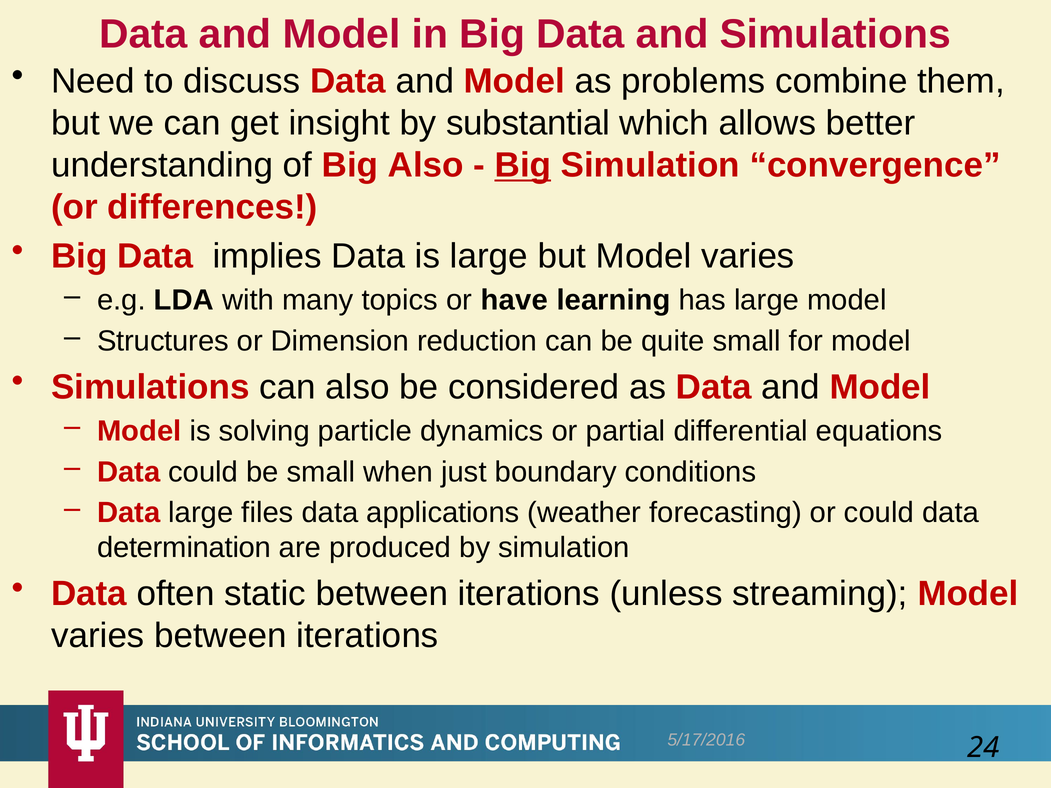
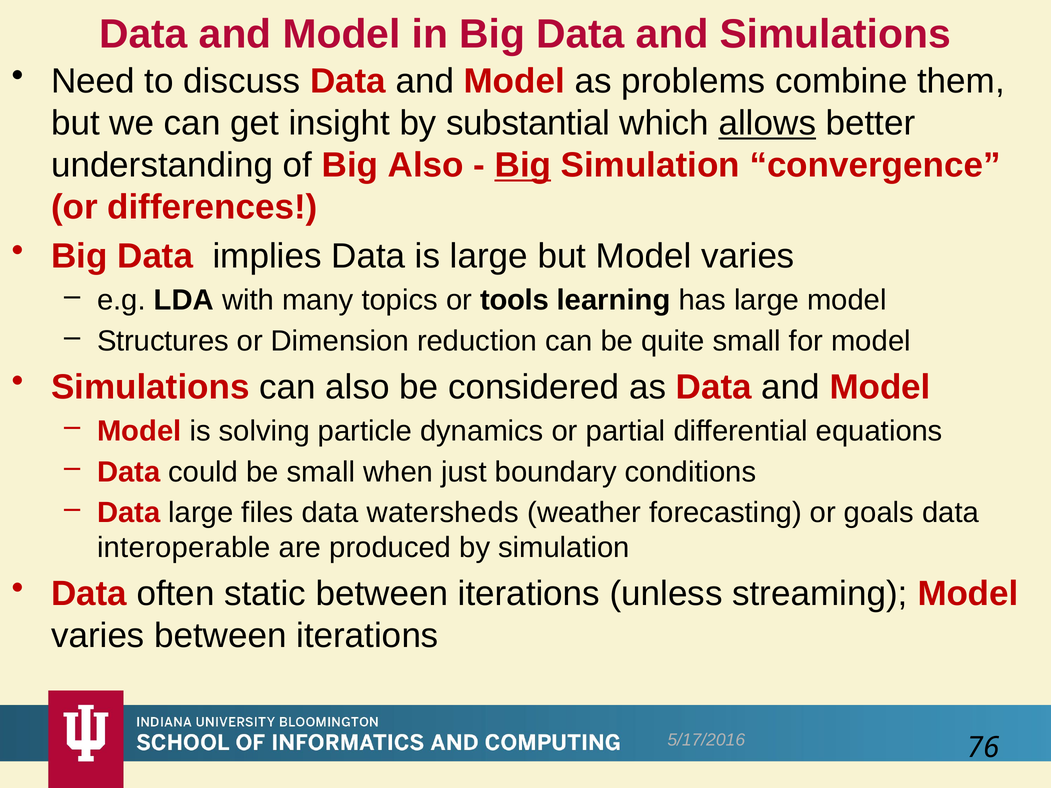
allows underline: none -> present
have: have -> tools
applications: applications -> watersheds
or could: could -> goals
determination: determination -> interoperable
24: 24 -> 76
